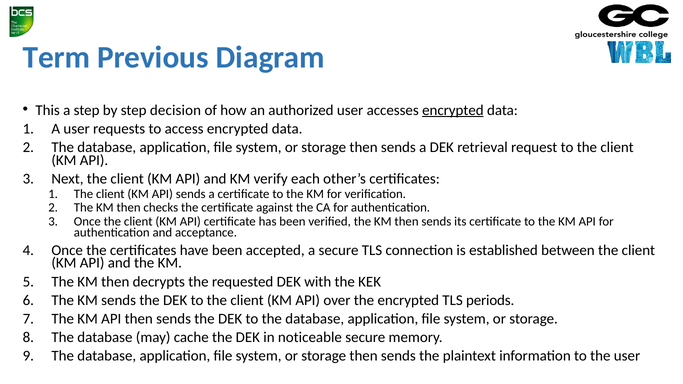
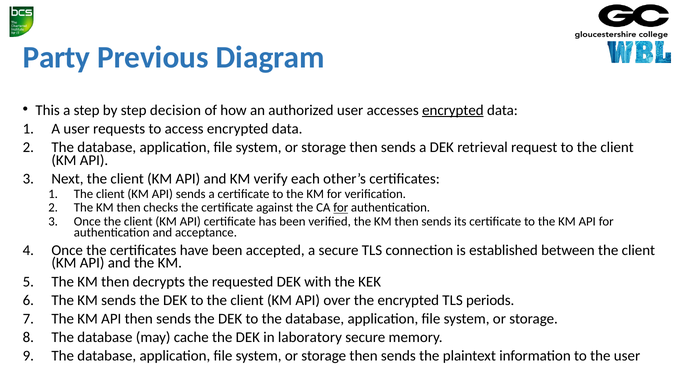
Term: Term -> Party
for at (341, 208) underline: none -> present
noticeable: noticeable -> laboratory
